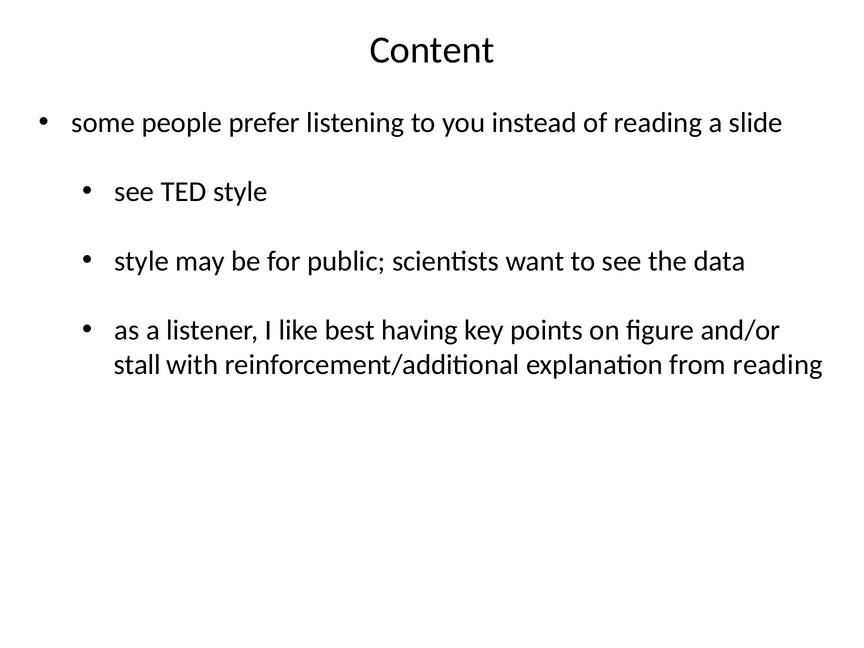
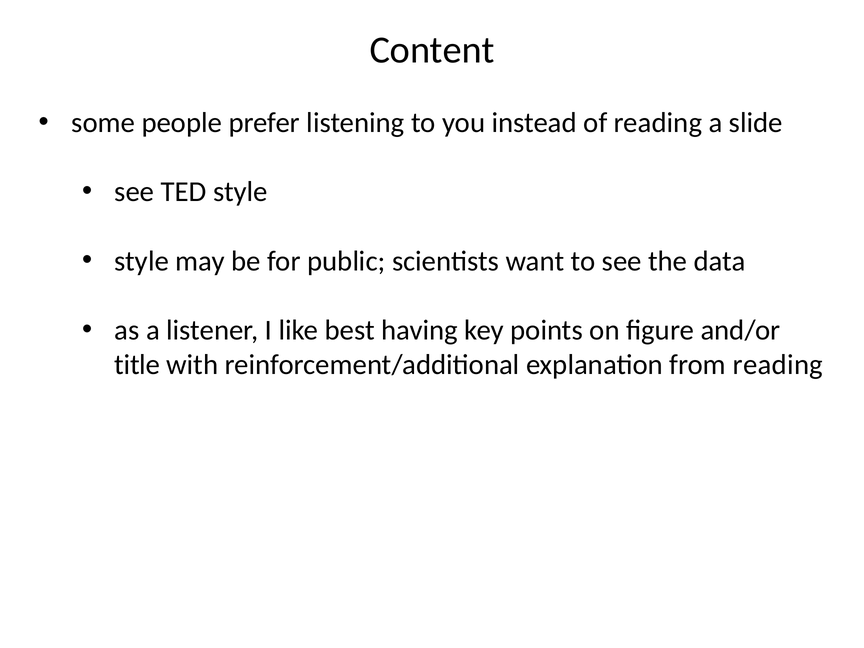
stall: stall -> title
